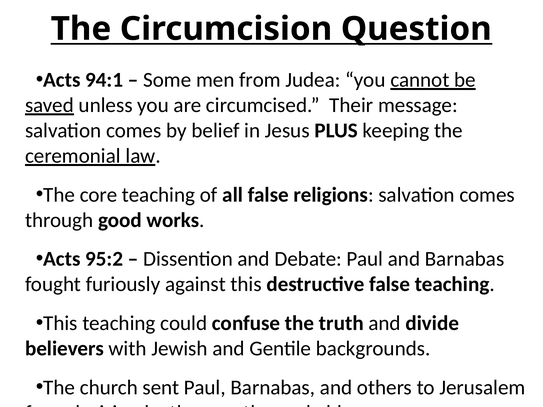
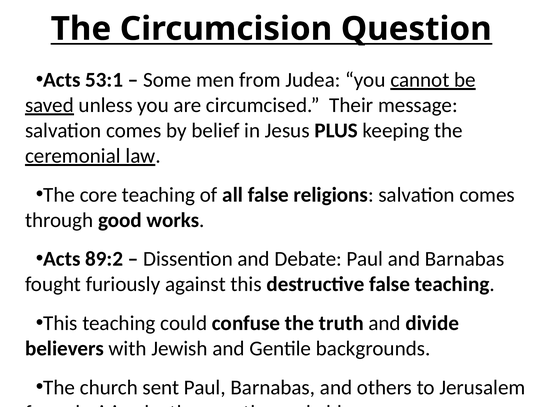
94:1: 94:1 -> 53:1
95:2: 95:2 -> 89:2
